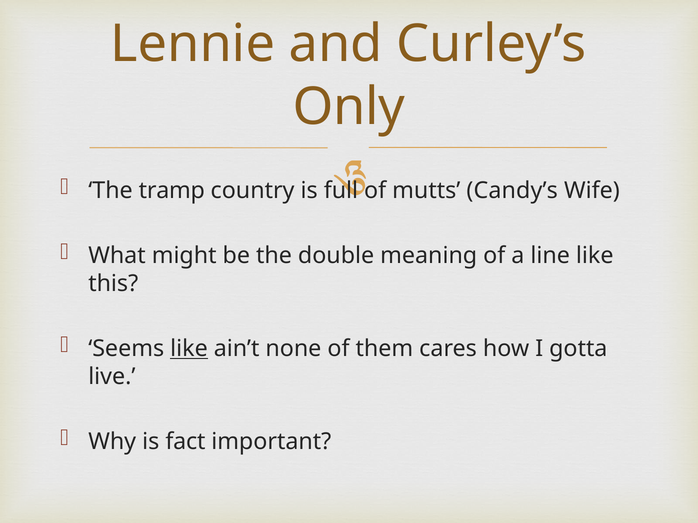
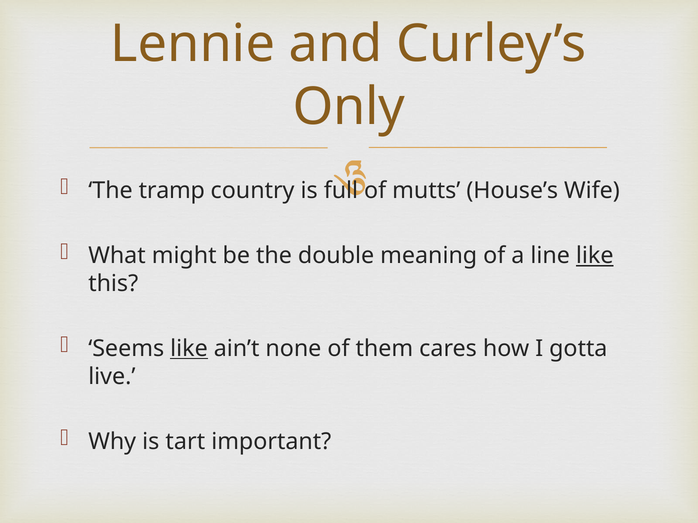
Candy’s: Candy’s -> House’s
like at (595, 256) underline: none -> present
fact: fact -> tart
